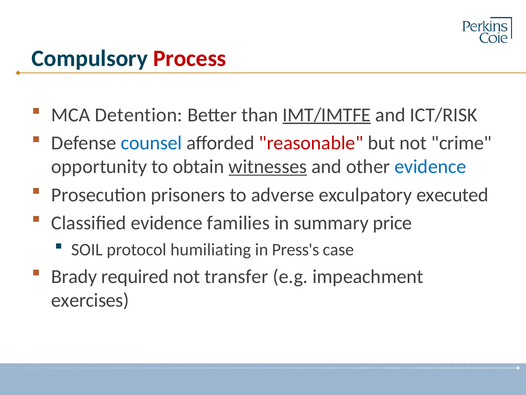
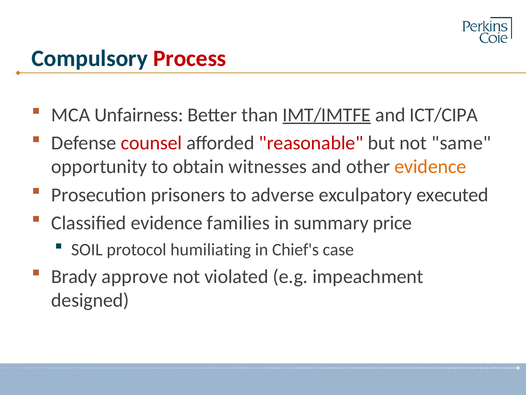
Detention: Detention -> Unfairness
ICT/RISK: ICT/RISK -> ICT/CIPA
counsel colour: blue -> red
crime: crime -> same
witnesses underline: present -> none
evidence at (430, 167) colour: blue -> orange
Press's: Press's -> Chief's
required: required -> approve
transfer: transfer -> violated
exercises: exercises -> designed
